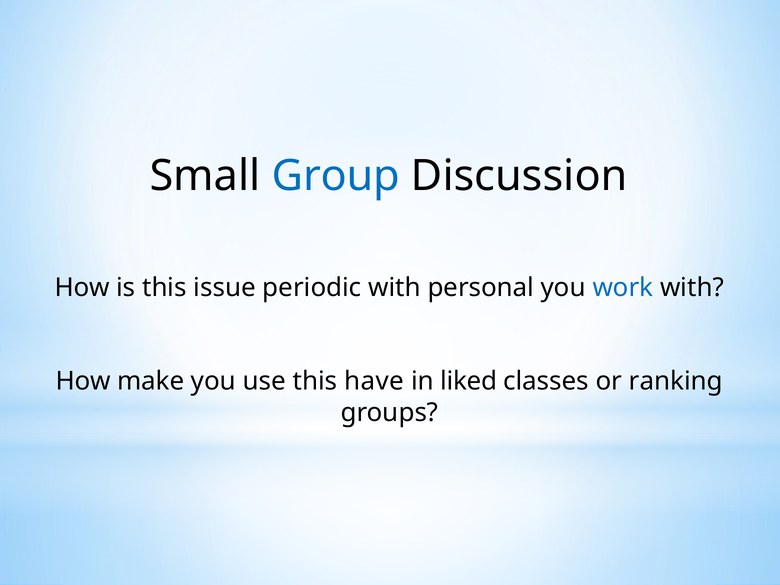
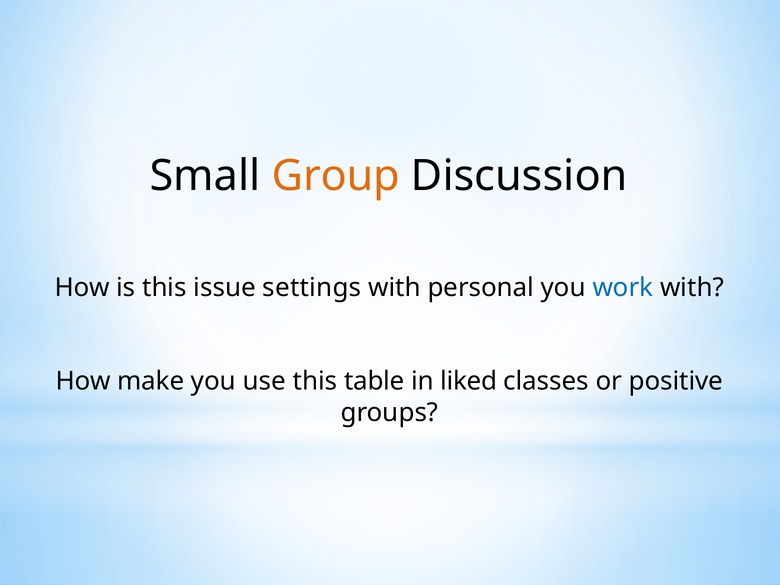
Group colour: blue -> orange
periodic: periodic -> settings
have: have -> table
ranking: ranking -> positive
